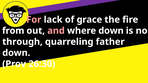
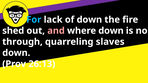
For colour: pink -> light blue
of grace: grace -> down
from: from -> shed
father: father -> slaves
26:30: 26:30 -> 26:13
